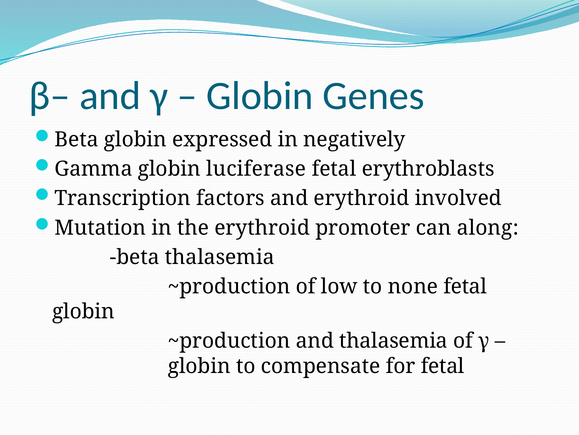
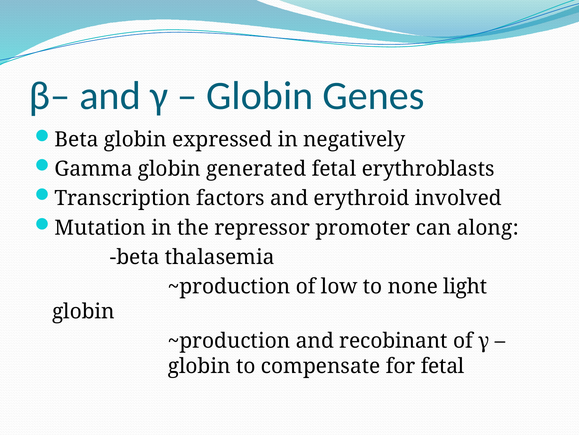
luciferase: luciferase -> generated
the erythroid: erythroid -> repressor
none fetal: fetal -> light
and thalasemia: thalasemia -> recobinant
